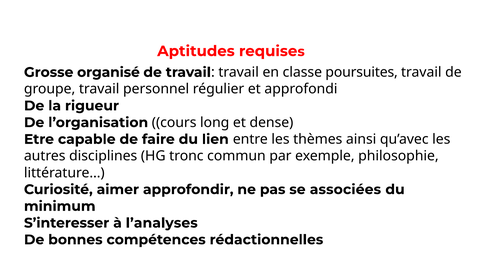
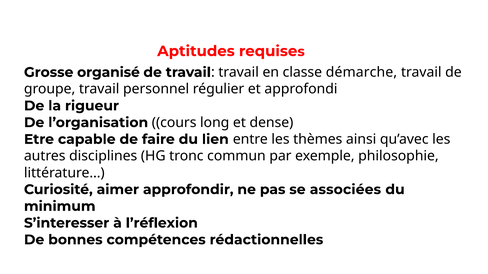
poursuites: poursuites -> démarche
l’analyses: l’analyses -> l’réflexion
